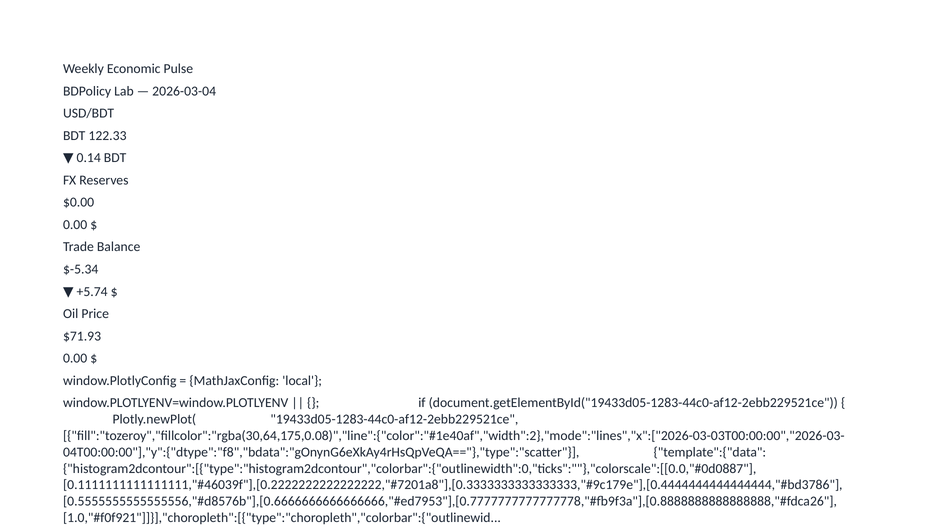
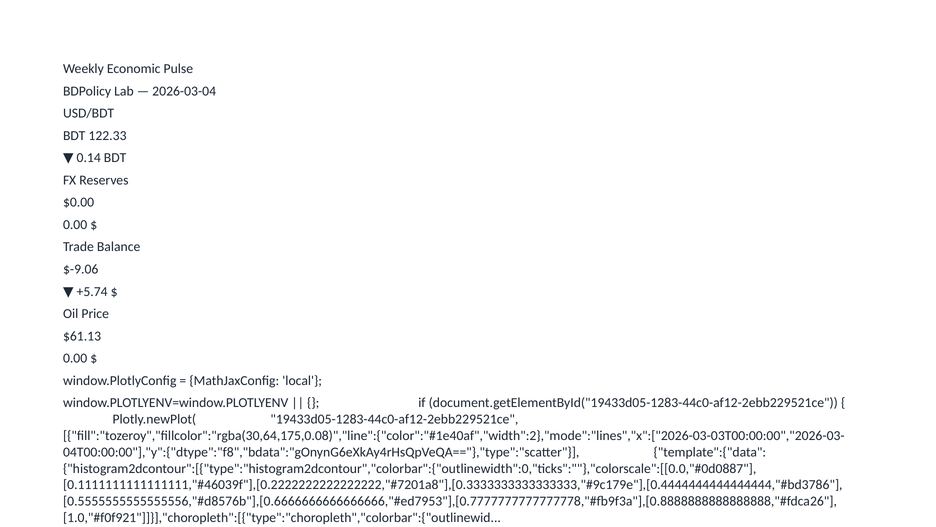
$-5.34: $-5.34 -> $-9.06
$71.93: $71.93 -> $61.13
